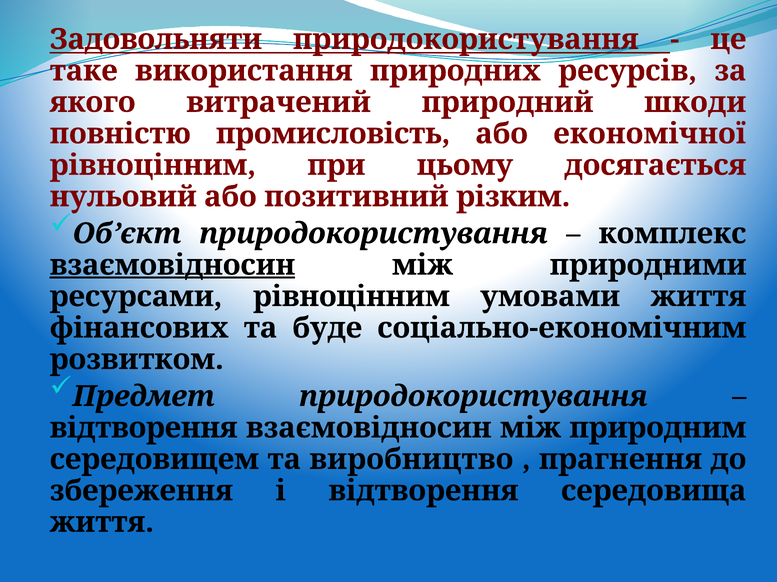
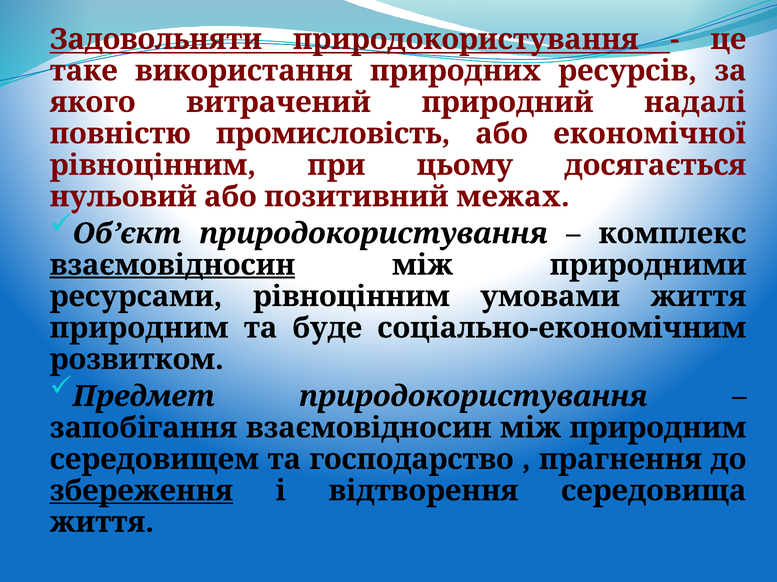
шкоди: шкоди -> надалі
різким: різким -> межах
фінансових at (139, 328): фінансових -> природним
відтворення at (144, 428): відтворення -> запобігання
виробництво: виробництво -> господарство
збереження underline: none -> present
